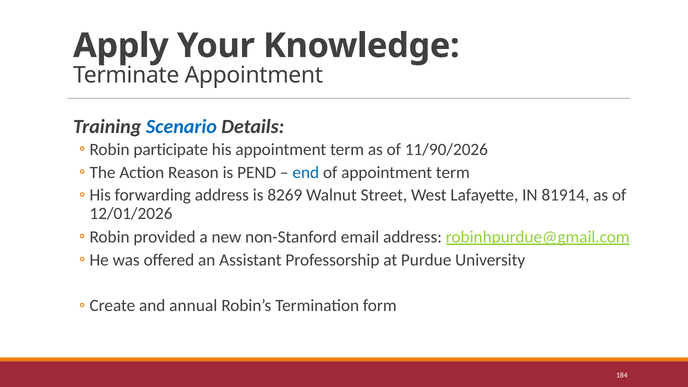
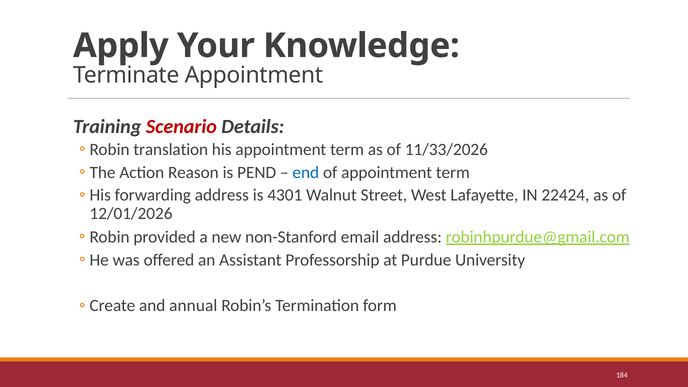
Scenario colour: blue -> red
participate: participate -> translation
11/90/2026: 11/90/2026 -> 11/33/2026
8269: 8269 -> 4301
81914: 81914 -> 22424
